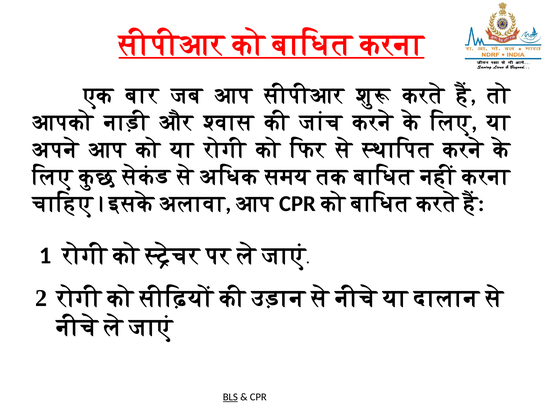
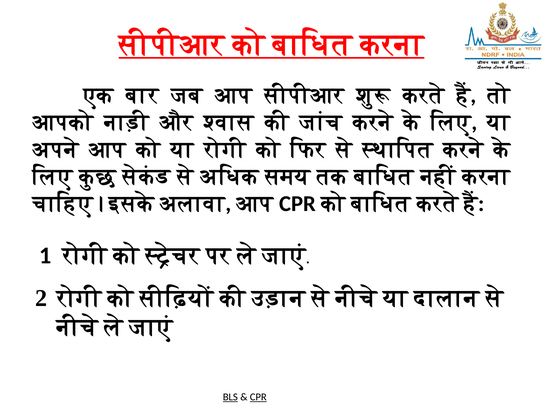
CPR at (258, 397) underline: none -> present
